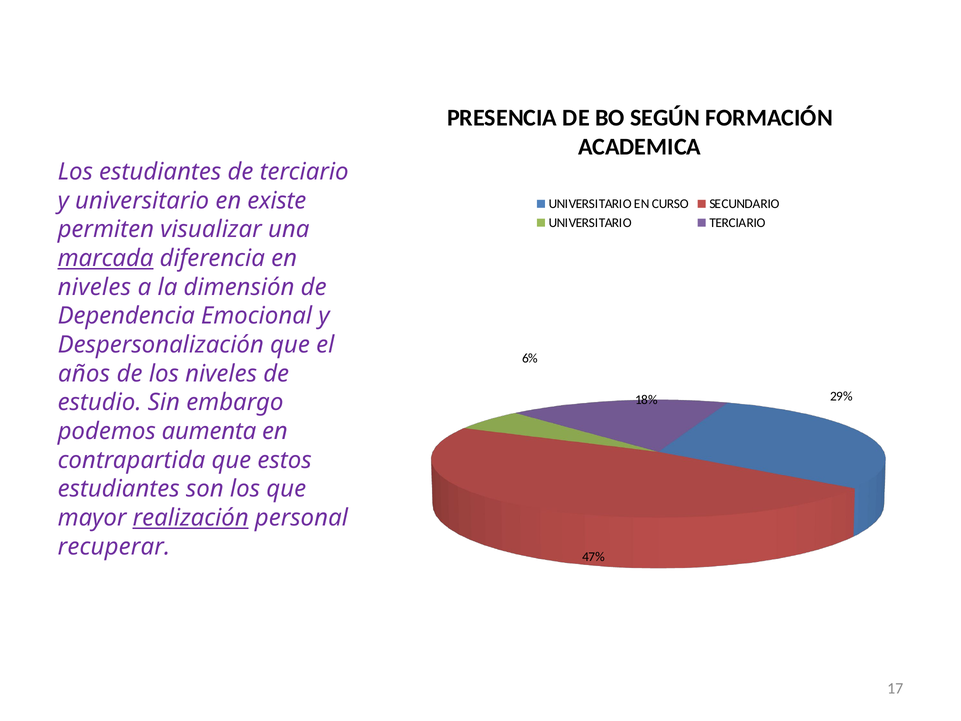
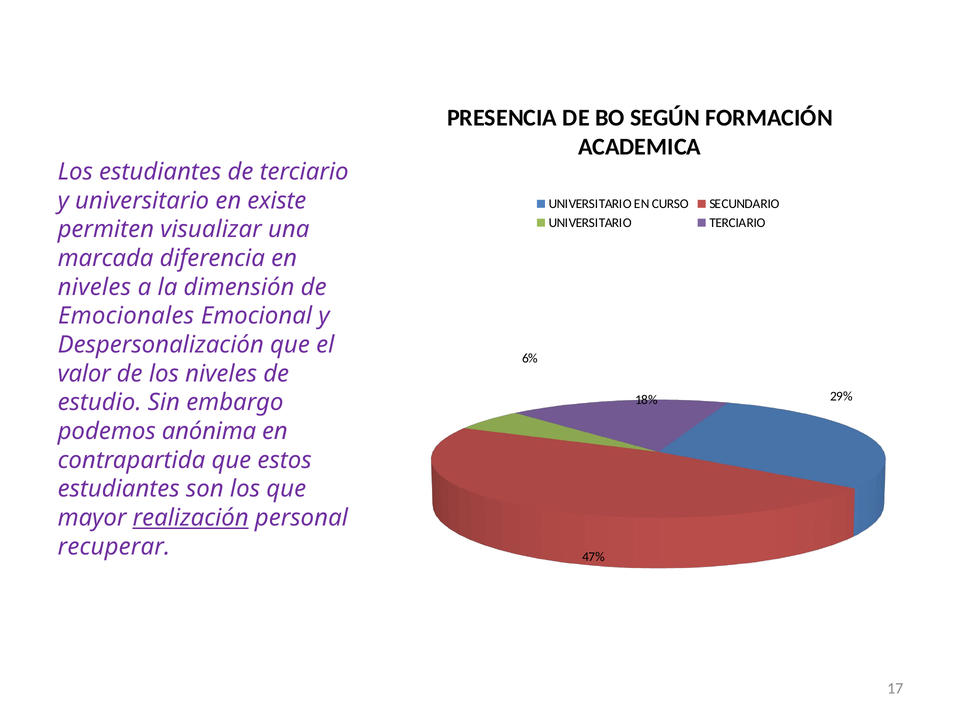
marcada underline: present -> none
Dependencia: Dependencia -> Emocionales
años: años -> valor
aumenta: aumenta -> anónima
